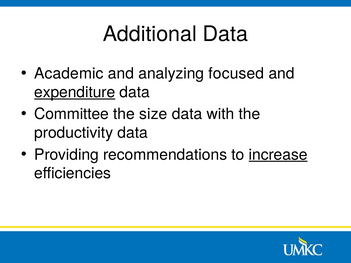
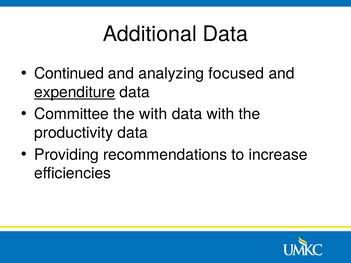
Academic: Academic -> Continued
the size: size -> with
increase underline: present -> none
